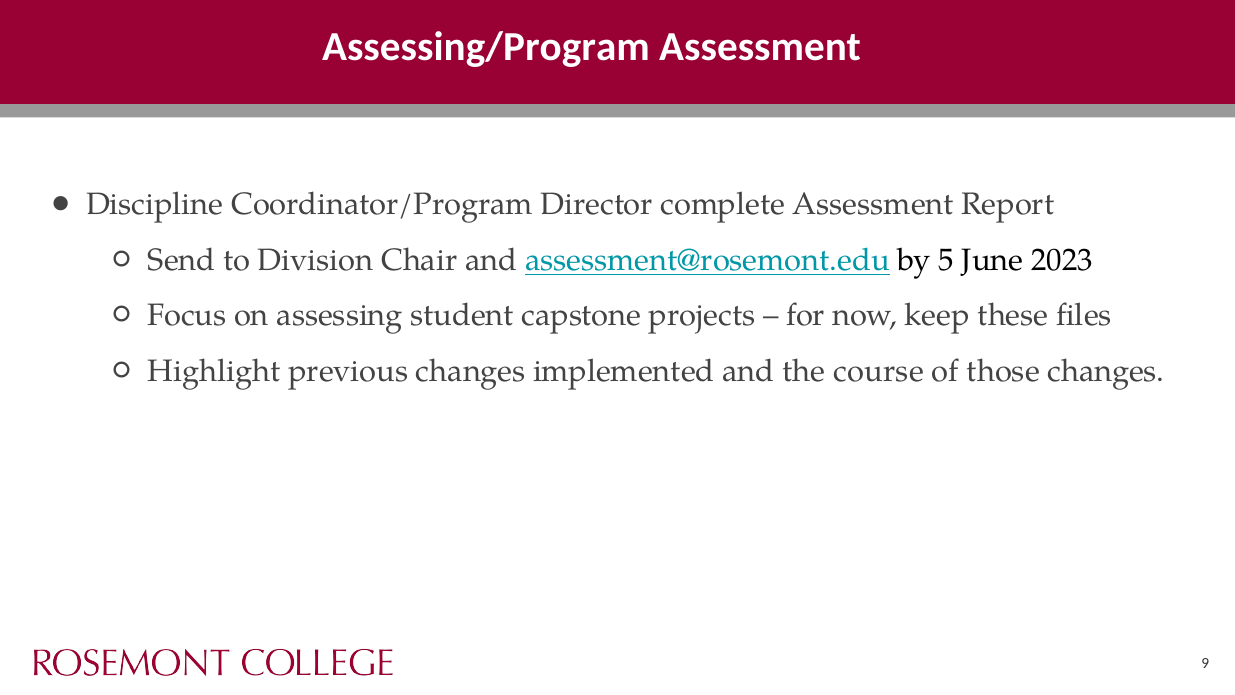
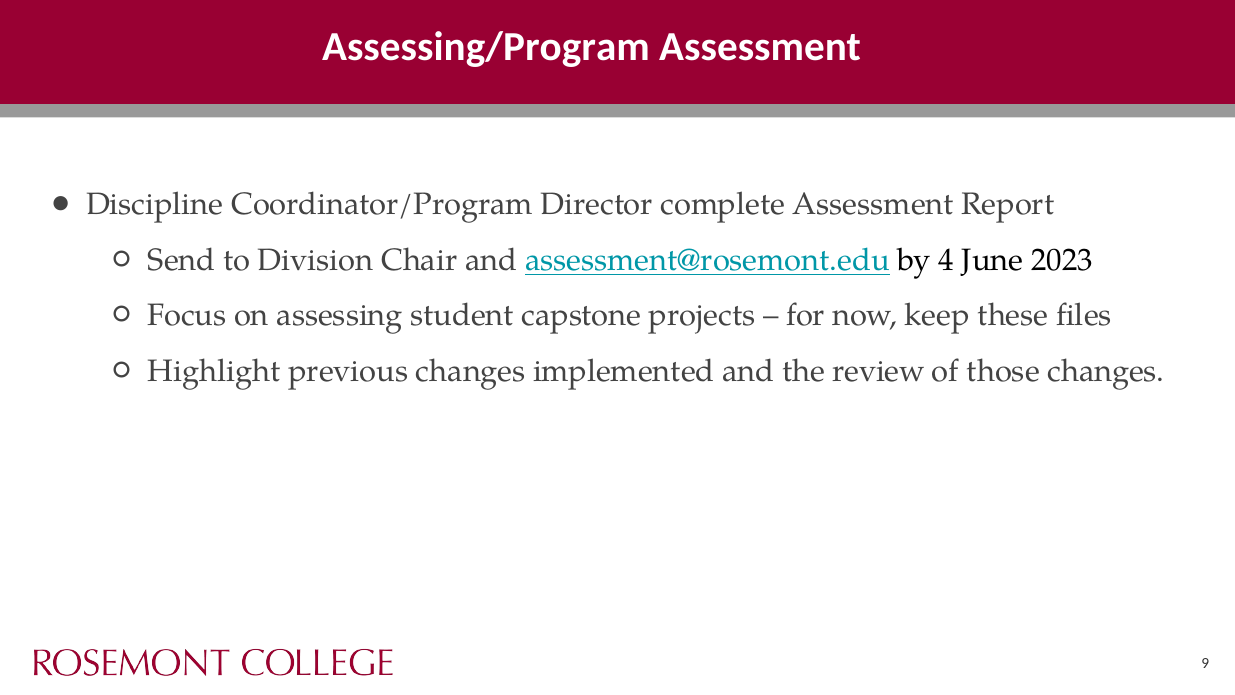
5: 5 -> 4
course: course -> review
